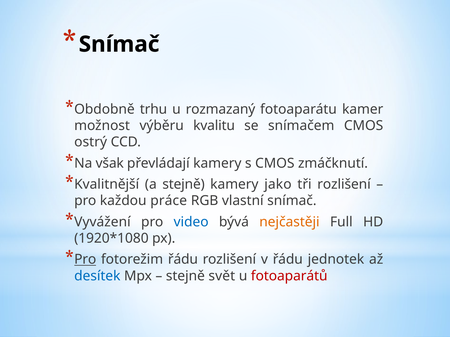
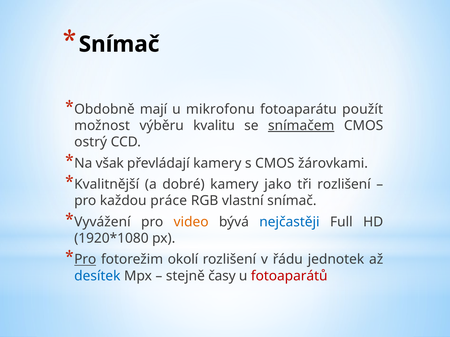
trhu: trhu -> mají
rozmazaný: rozmazaný -> mikrofonu
kamer: kamer -> použít
snímačem underline: none -> present
zmáčknutí: zmáčknutí -> žárovkami
a stejně: stejně -> dobré
video colour: blue -> orange
nejčastěji colour: orange -> blue
fotorežim řádu: řádu -> okolí
svět: svět -> časy
